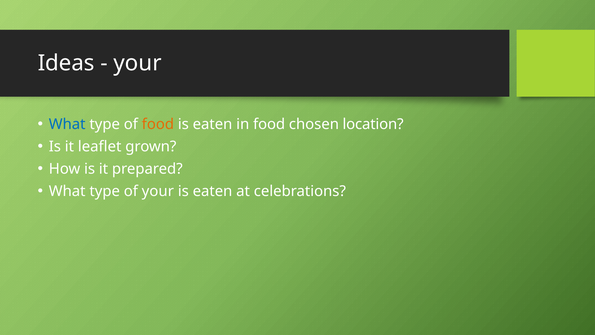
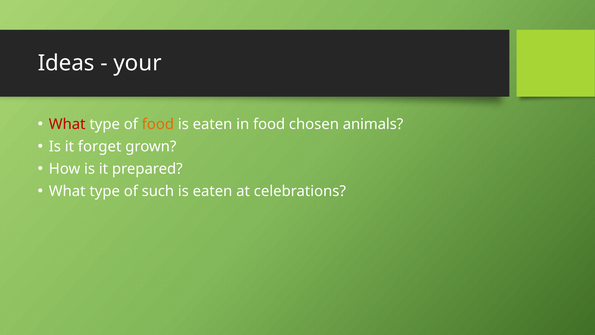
What at (67, 124) colour: blue -> red
location: location -> animals
leaflet: leaflet -> forget
of your: your -> such
